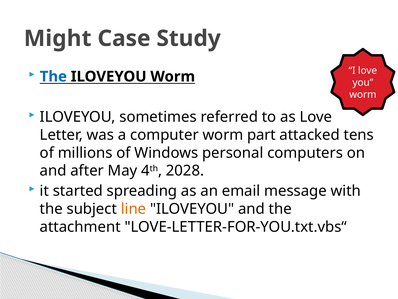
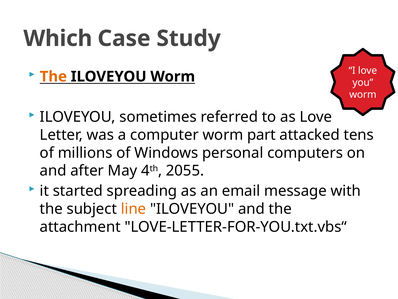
Might: Might -> Which
The at (53, 76) colour: blue -> orange
2028: 2028 -> 2055
